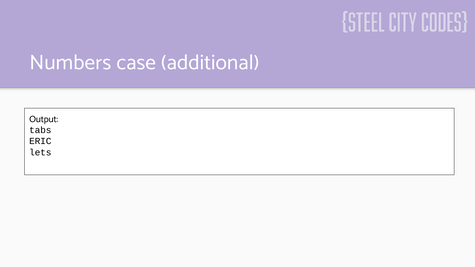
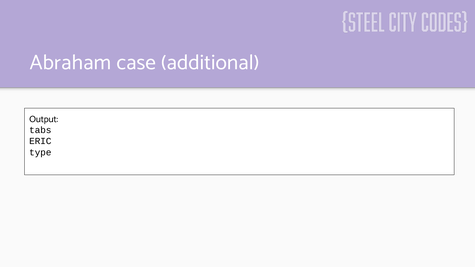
Numbers: Numbers -> Abraham
lets: lets -> type
